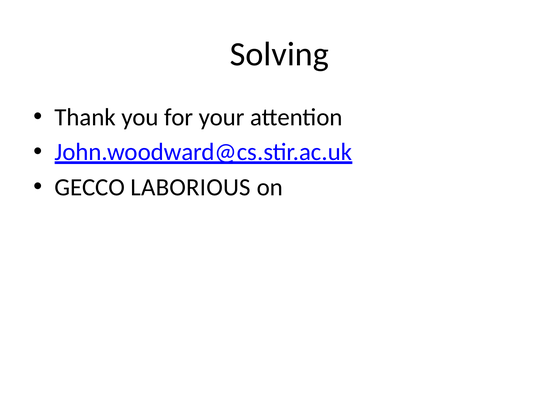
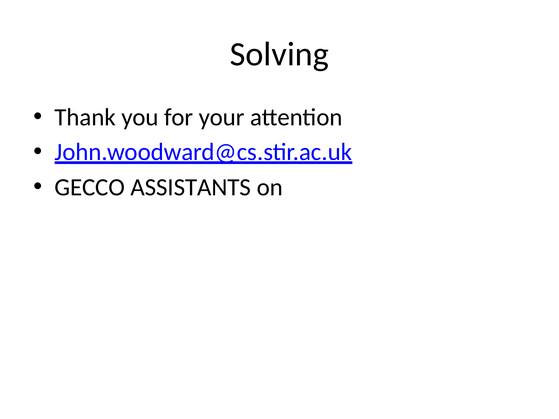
LABORIOUS: LABORIOUS -> ASSISTANTS
